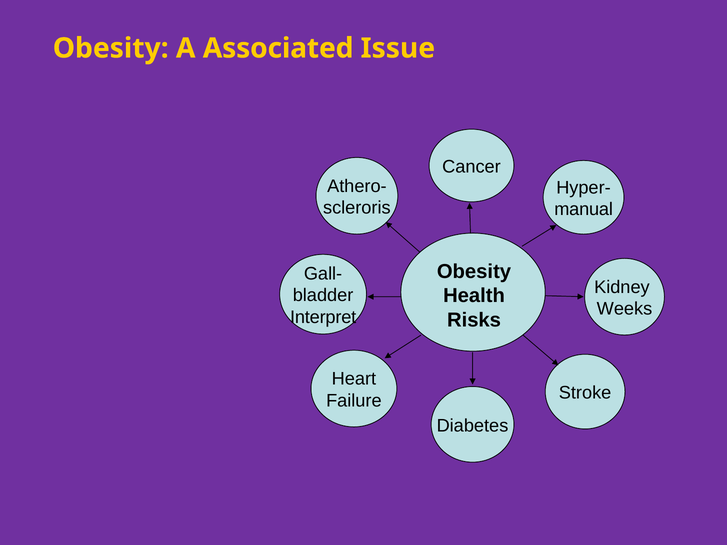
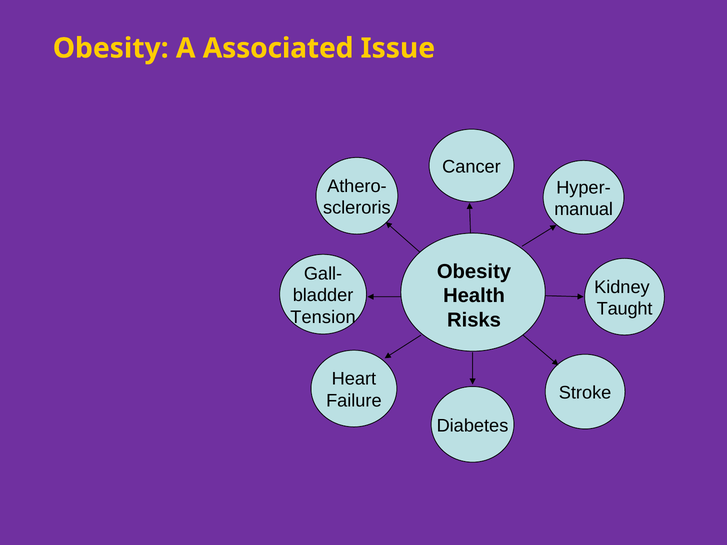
Weeks: Weeks -> Taught
Interpret: Interpret -> Tension
